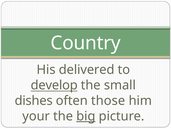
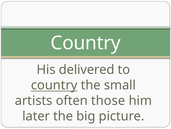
develop at (54, 85): develop -> country
dishes: dishes -> artists
your: your -> later
big underline: present -> none
